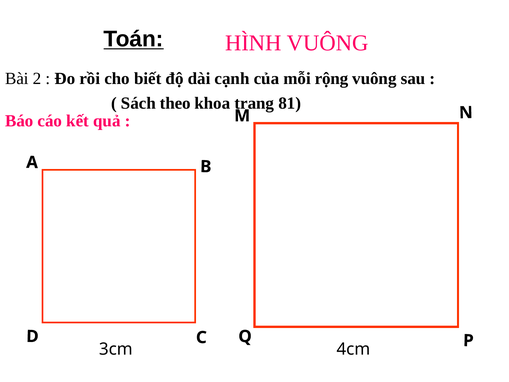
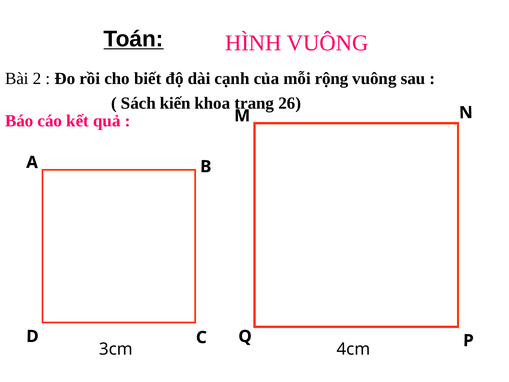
theo: theo -> kiến
81: 81 -> 26
